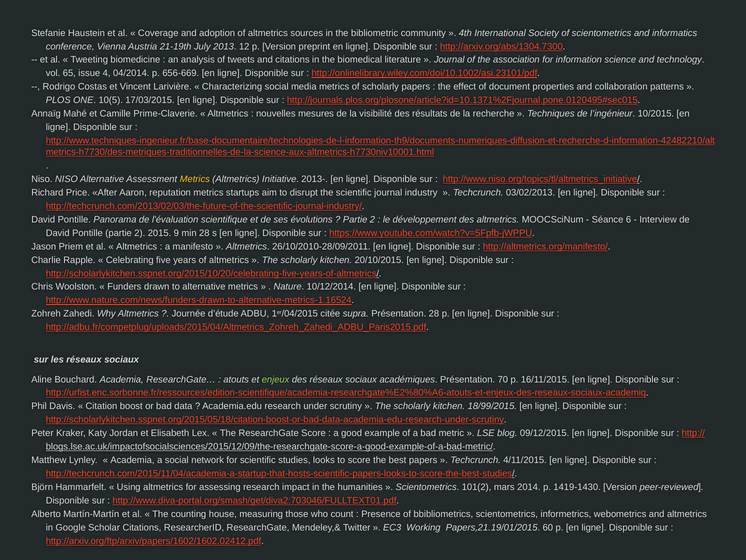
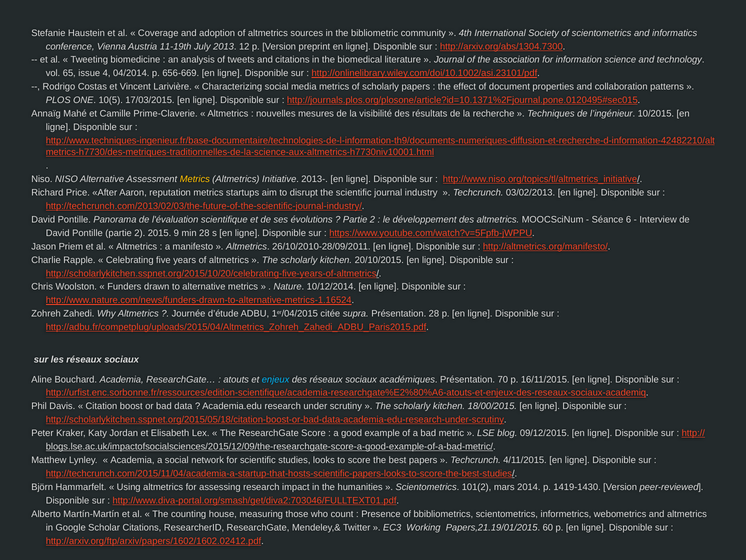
21-19th: 21-19th -> 11-19th
enjeux colour: light green -> light blue
18/99/2015: 18/99/2015 -> 18/00/2015
